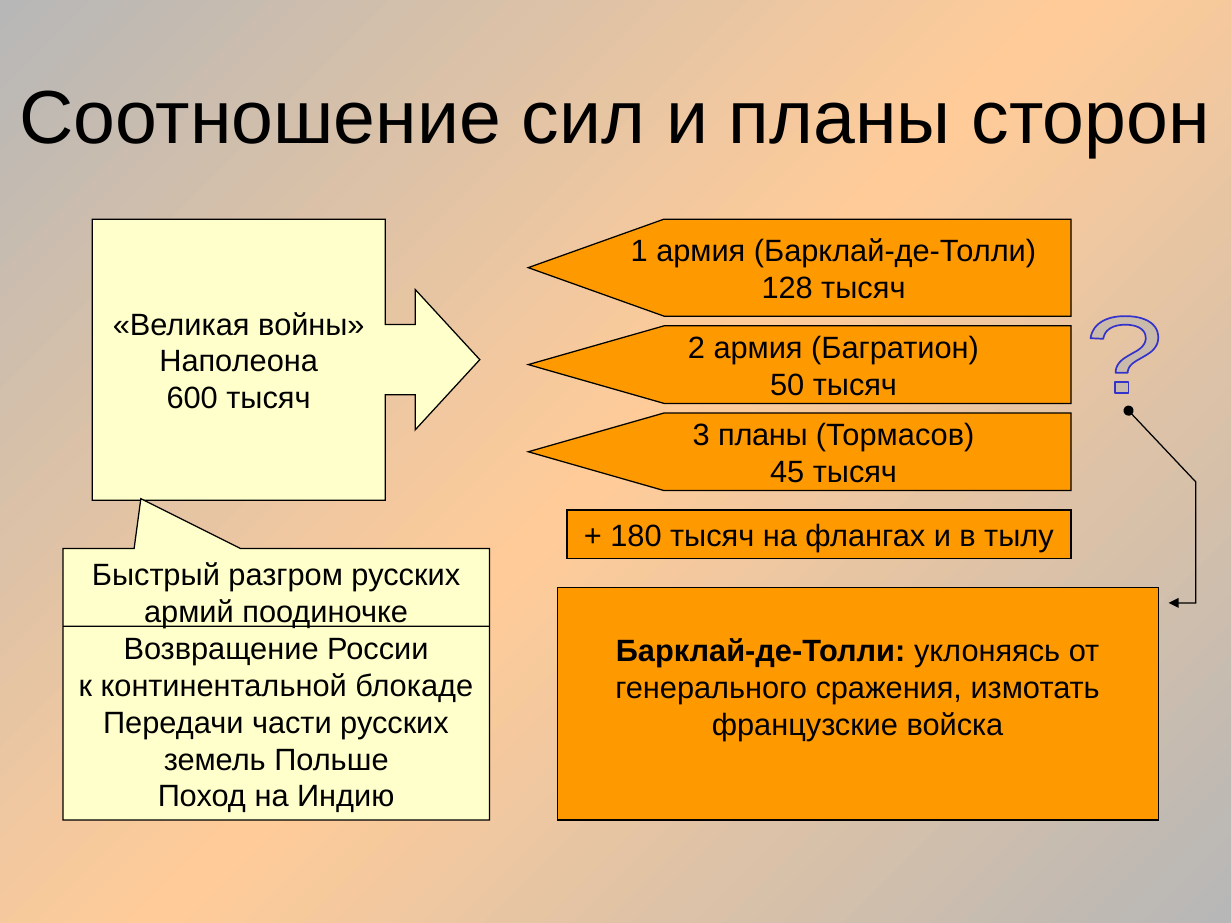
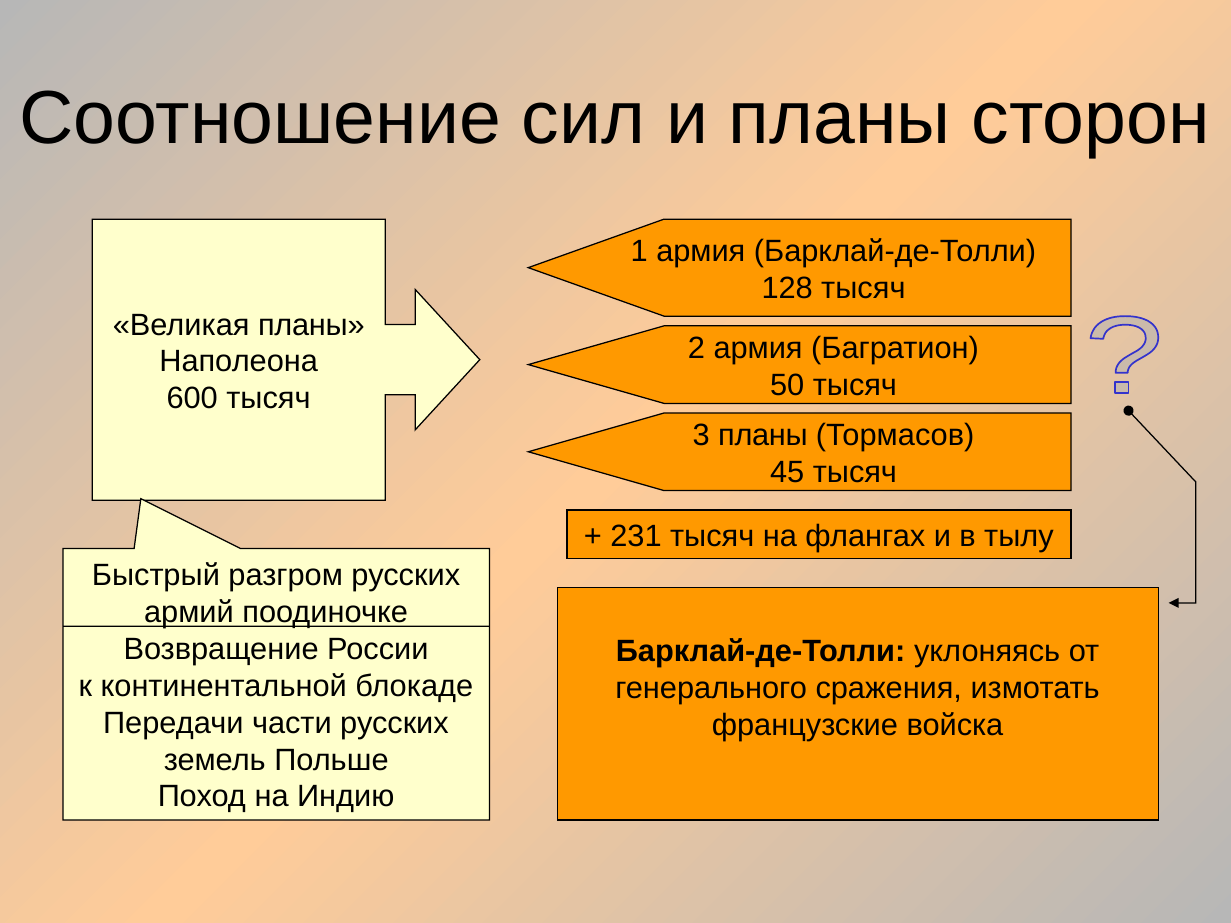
Великая войны: войны -> планы
180: 180 -> 231
